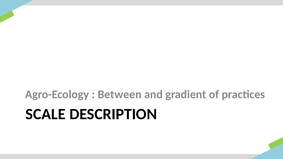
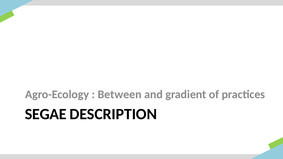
SCALE: SCALE -> SEGAE
